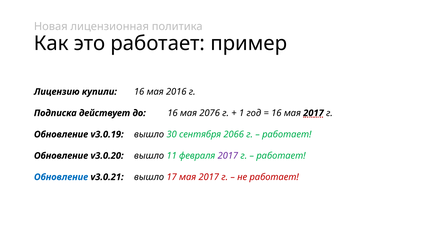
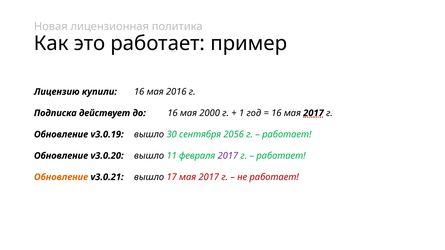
2076: 2076 -> 2000
2066: 2066 -> 2056
Обновление at (61, 177) colour: blue -> orange
